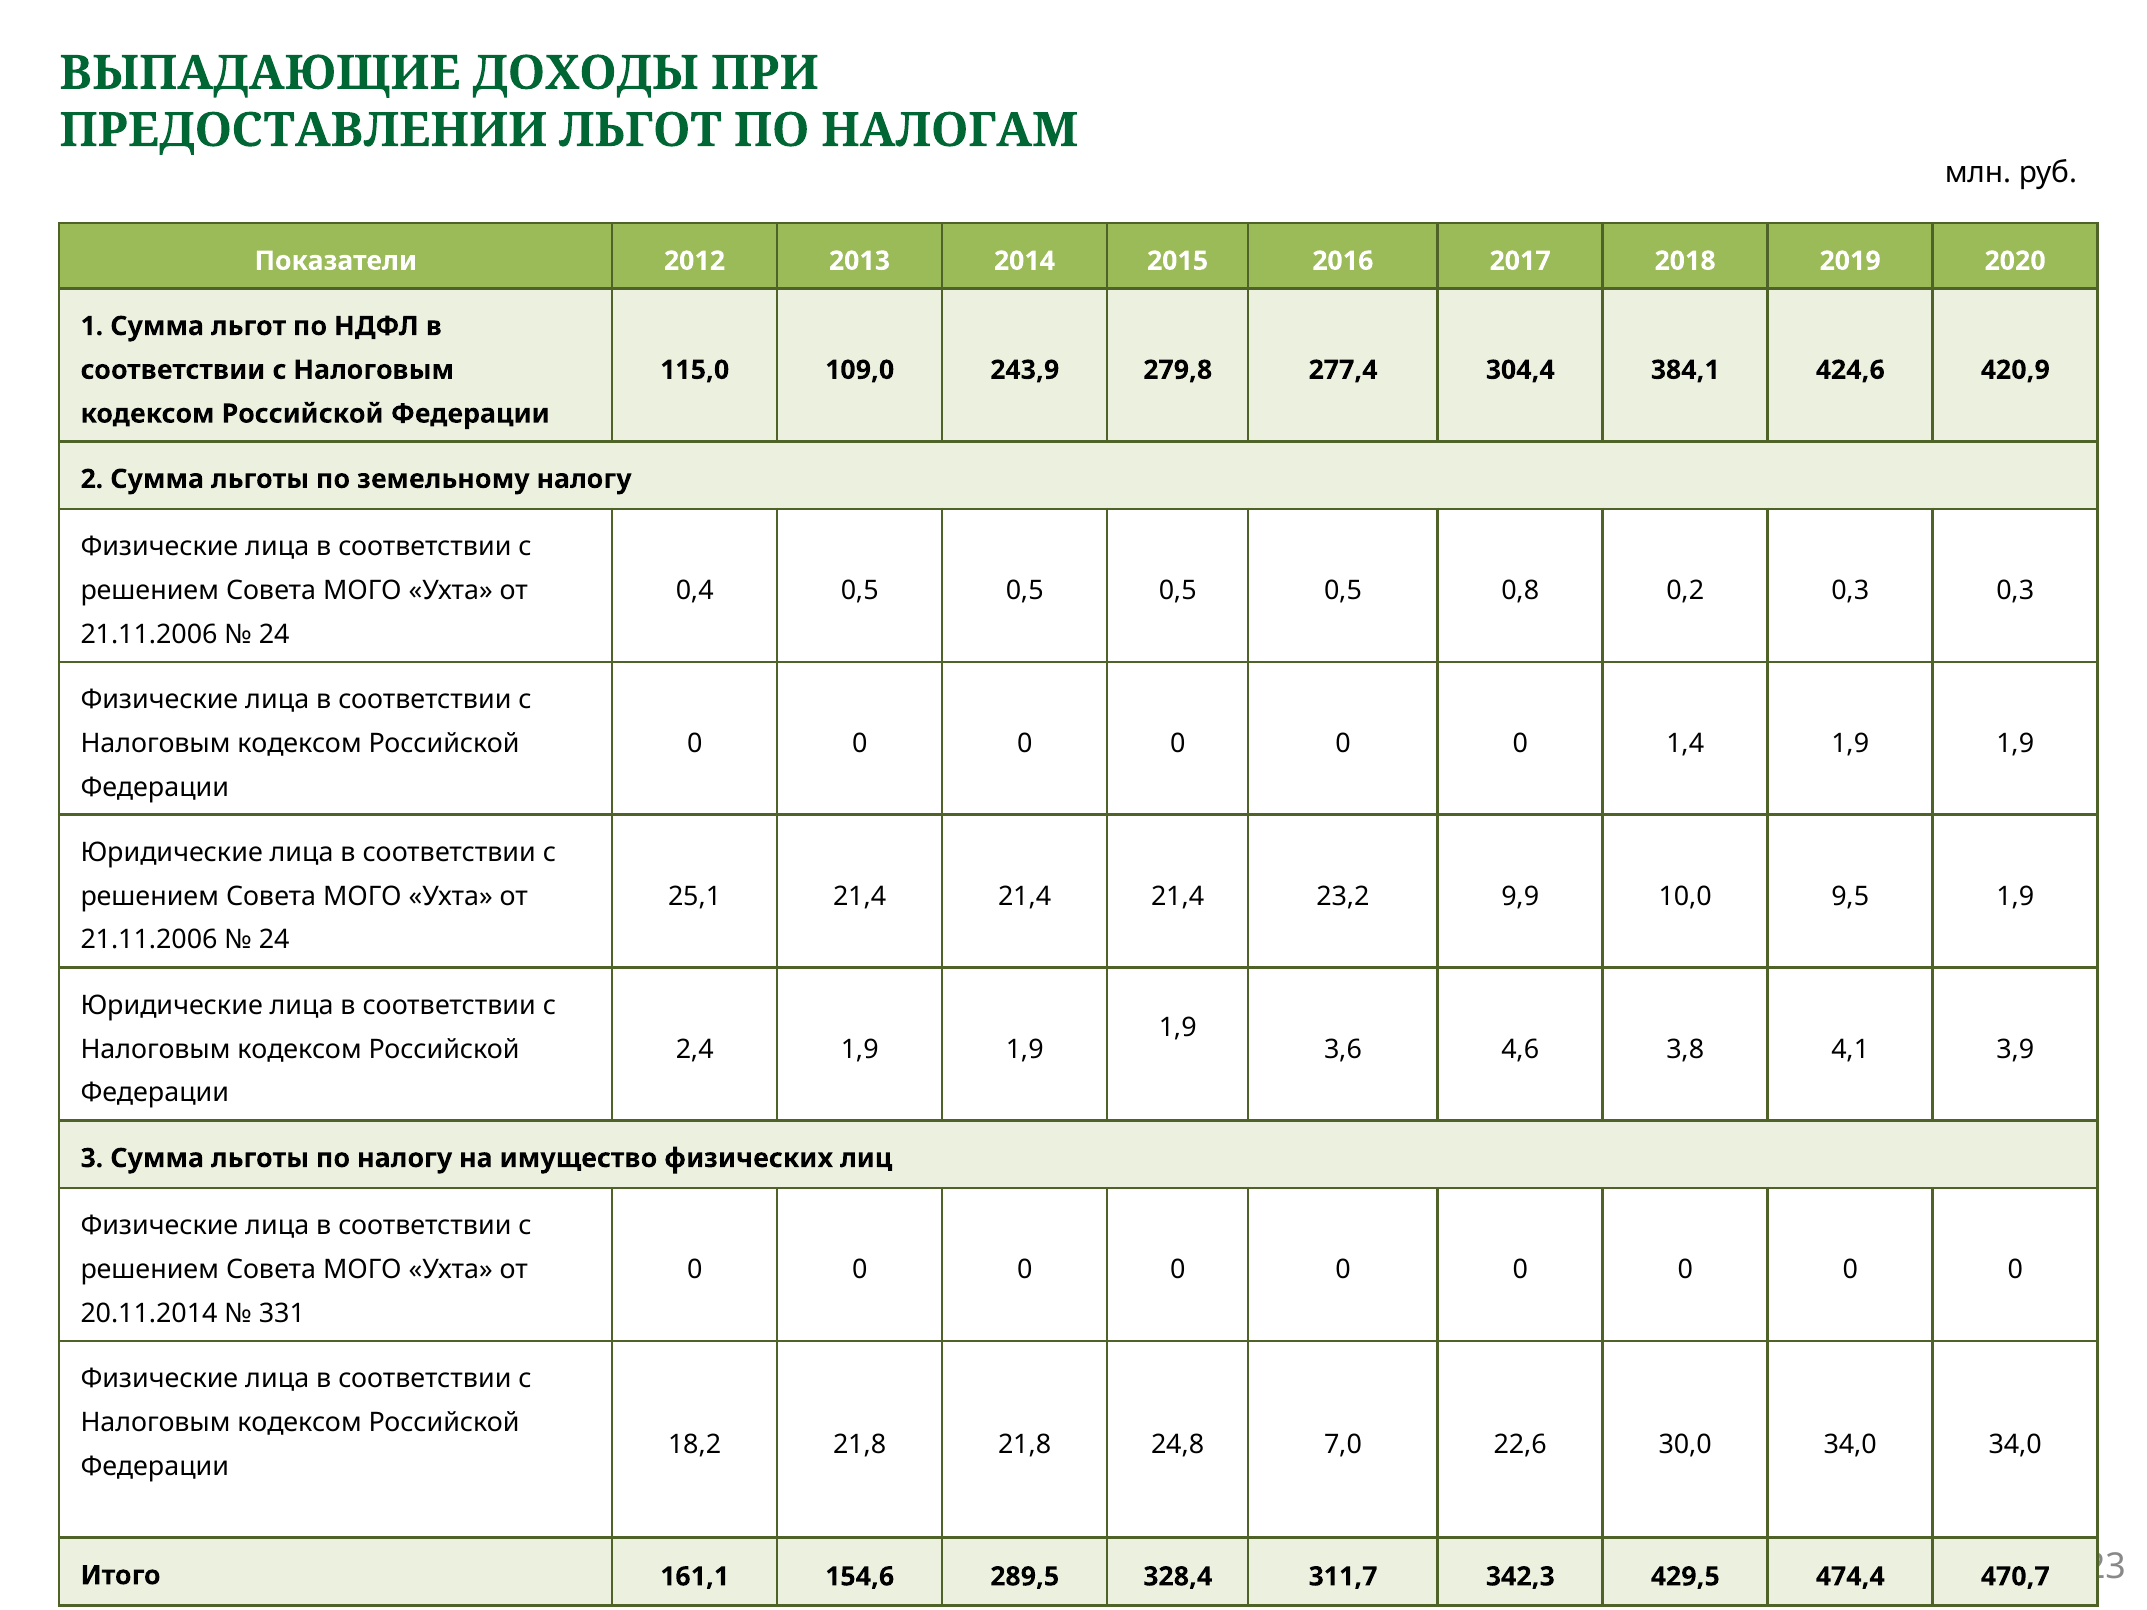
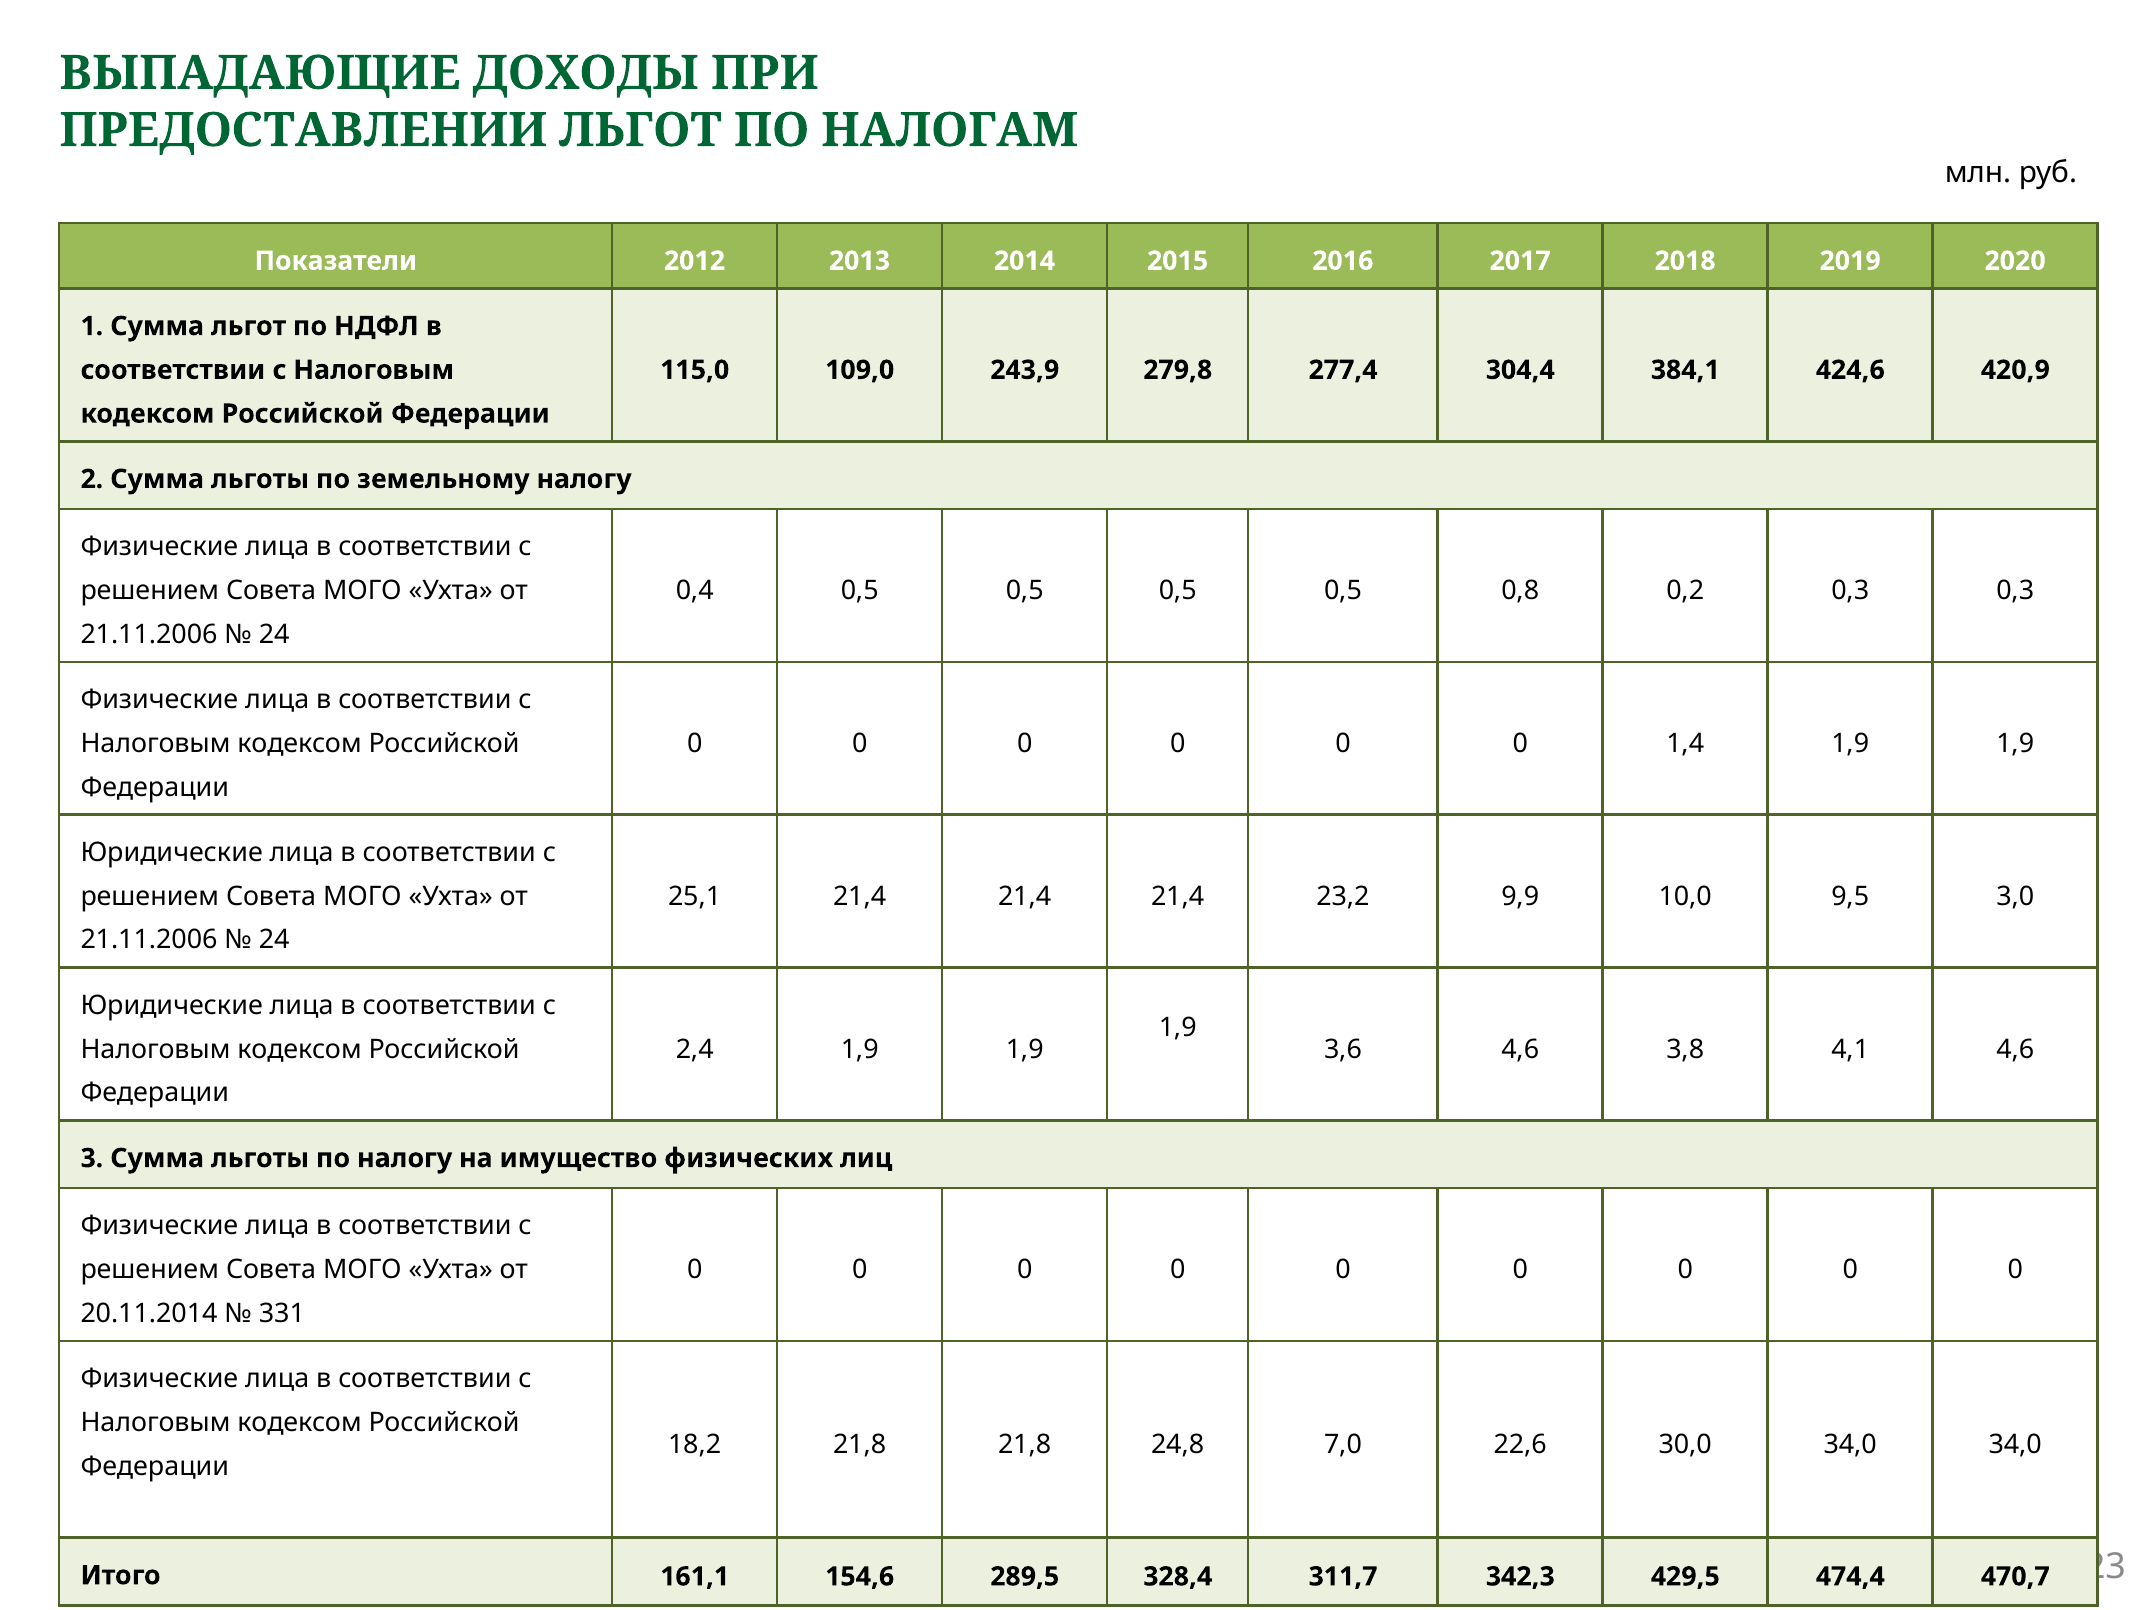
9,5 1,9: 1,9 -> 3,0
4,1 3,9: 3,9 -> 4,6
